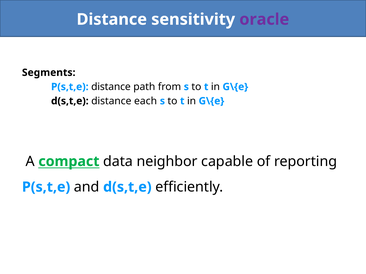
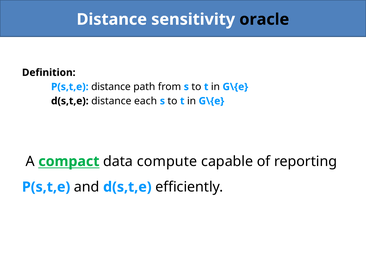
oracle colour: purple -> black
Segments: Segments -> Definition
neighbor: neighbor -> compute
